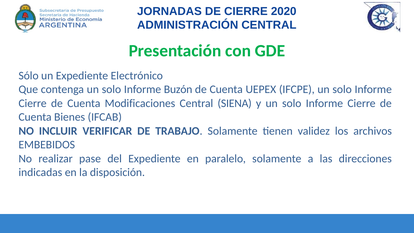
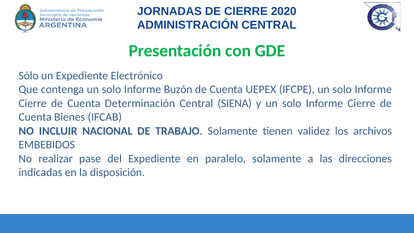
Modificaciones: Modificaciones -> Determinación
VERIFICAR: VERIFICAR -> NACIONAL
